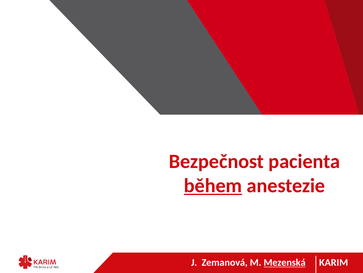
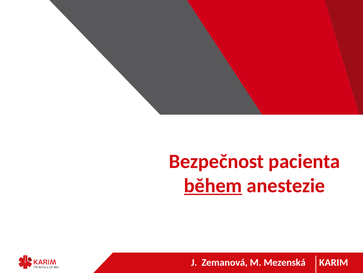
Mezenská underline: present -> none
